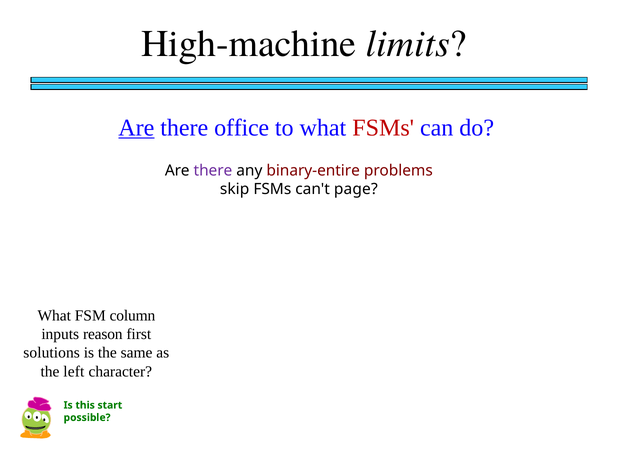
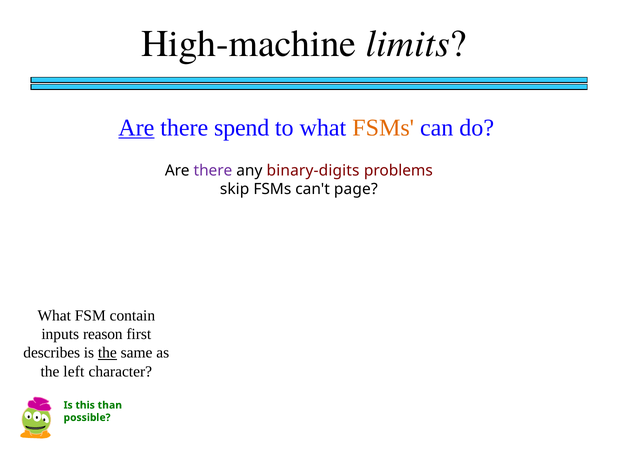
office: office -> spend
FSMs at (383, 128) colour: red -> orange
binary-entire: binary-entire -> binary-digits
column: column -> contain
solutions: solutions -> describes
the at (107, 353) underline: none -> present
start: start -> than
